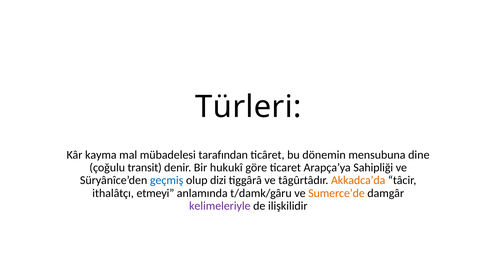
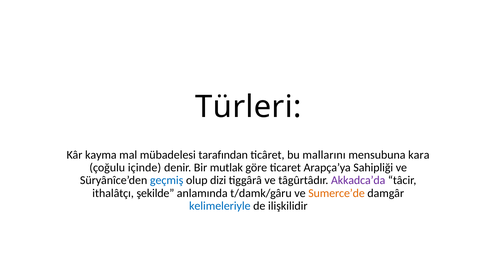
dönemin: dönemin -> mallarını
dine: dine -> kara
transit: transit -> içinde
hukukî: hukukî -> mutlak
Akkadca’da colour: orange -> purple
etmeyi: etmeyi -> şekilde
kelimeleriyle colour: purple -> blue
